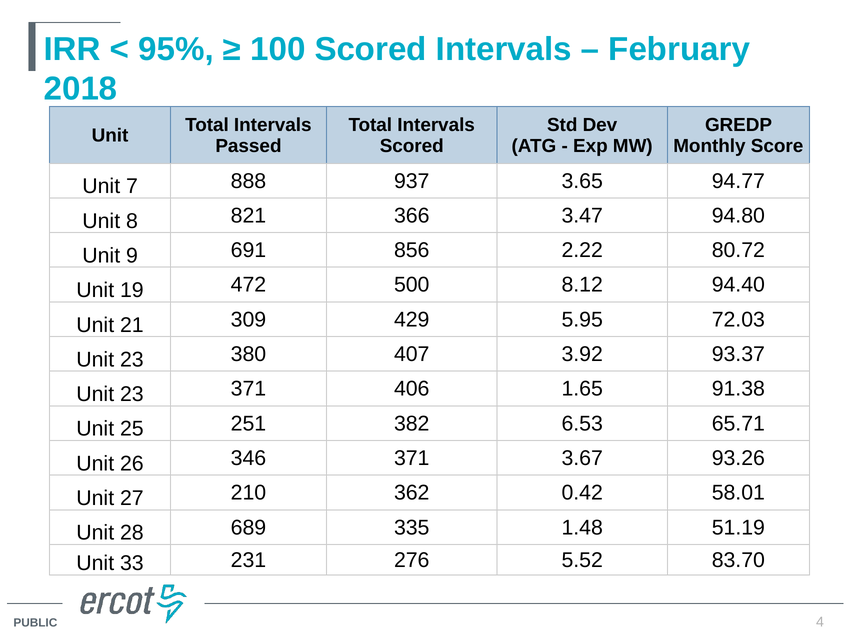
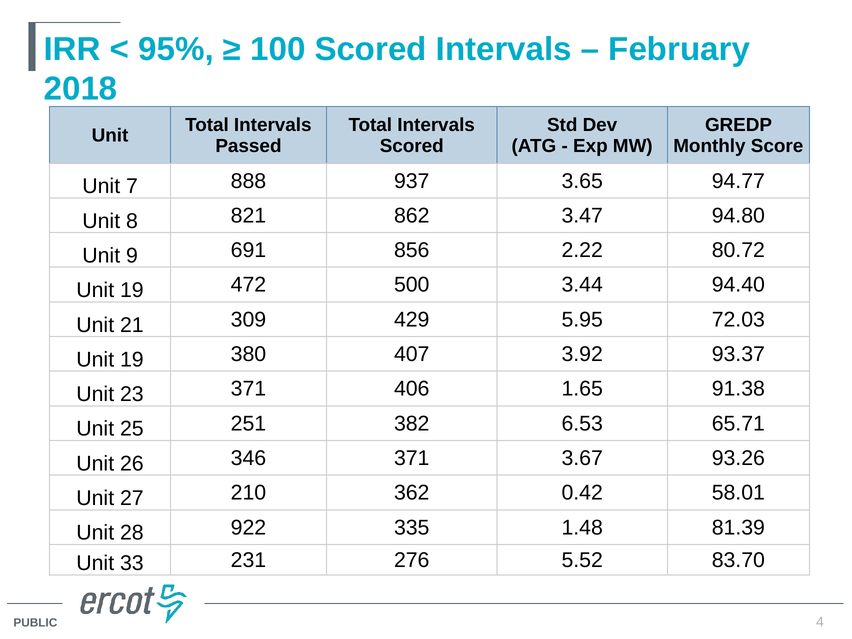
366: 366 -> 862
8.12: 8.12 -> 3.44
23 at (132, 360): 23 -> 19
689: 689 -> 922
51.19: 51.19 -> 81.39
